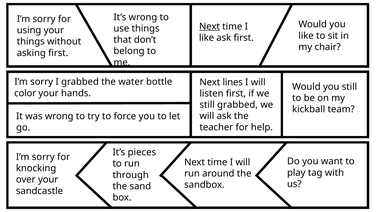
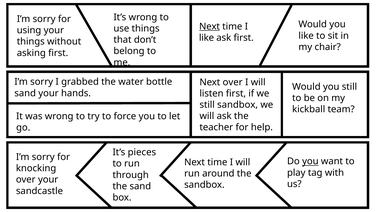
Next lines: lines -> over
color at (25, 93): color -> sand
still grabbed: grabbed -> sandbox
you at (310, 162) underline: none -> present
